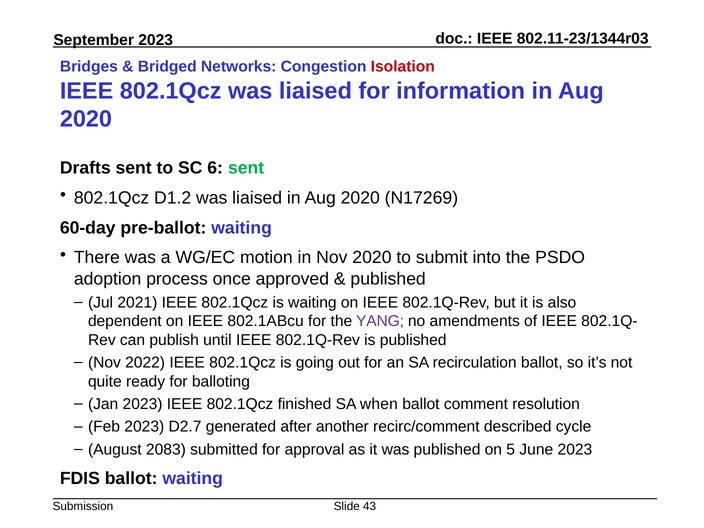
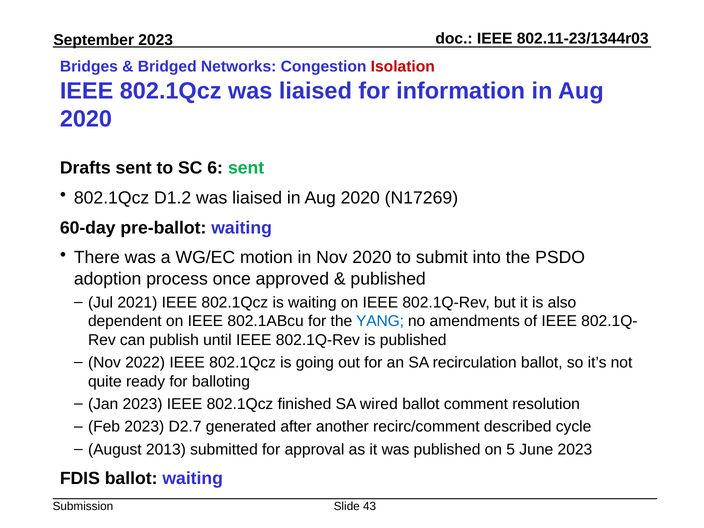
YANG colour: purple -> blue
when: when -> wired
2083: 2083 -> 2013
